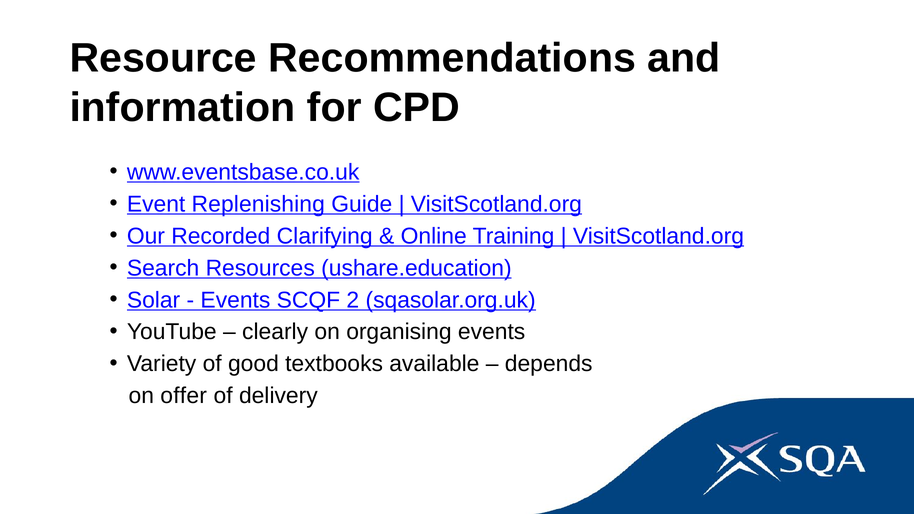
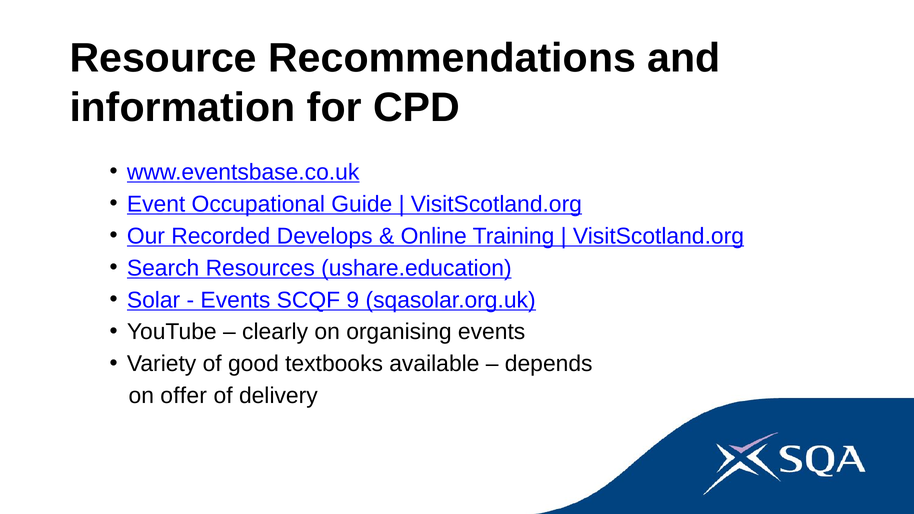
Replenishing: Replenishing -> Occupational
Clarifying: Clarifying -> Develops
2: 2 -> 9
